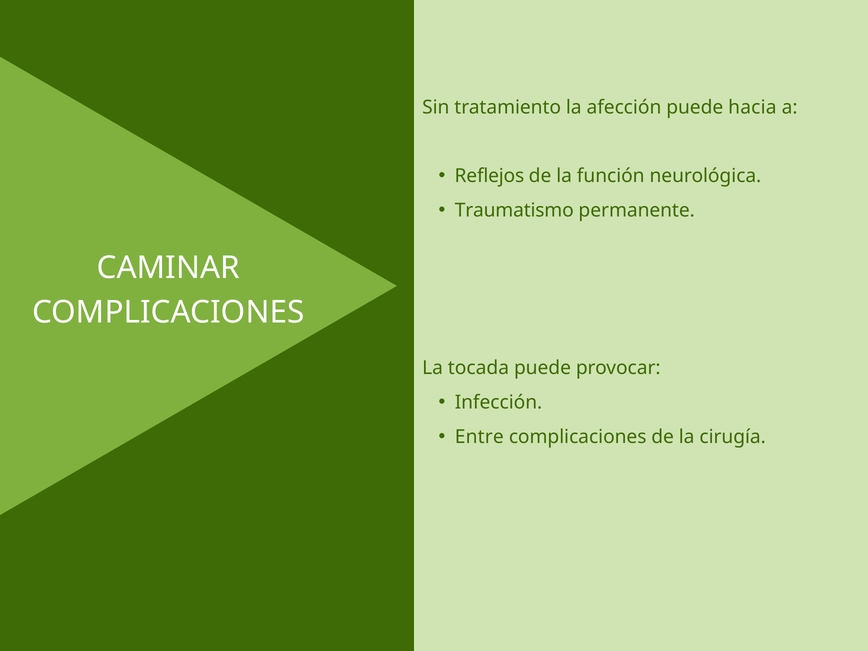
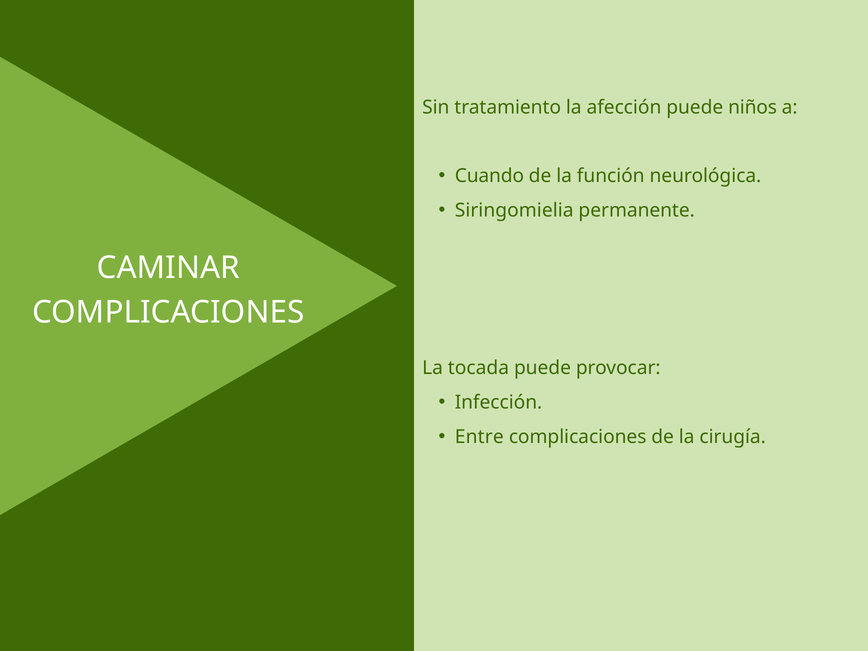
hacia: hacia -> niños
Reflejos: Reflejos -> Cuando
Traumatismo: Traumatismo -> Siringomielia
